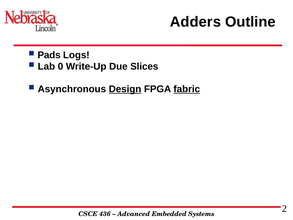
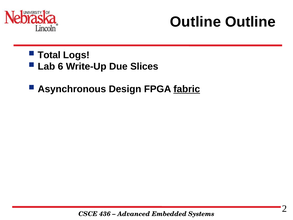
Adders at (195, 22): Adders -> Outline
Pads: Pads -> Total
0: 0 -> 6
Design underline: present -> none
